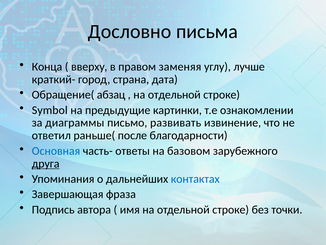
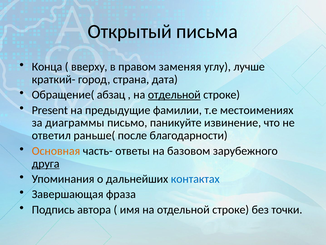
Дословно: Дословно -> Открытый
отдельной at (174, 95) underline: none -> present
Symbol: Symbol -> Present
картинки: картинки -> фамилии
ознакомлении: ознакомлении -> местоимениях
развивать: развивать -> паникуйте
Основная colour: blue -> orange
